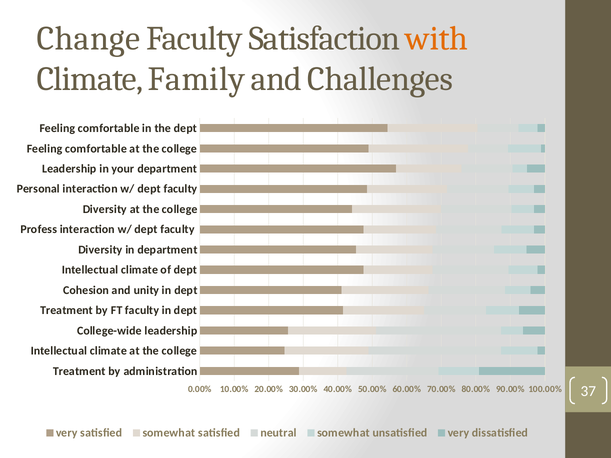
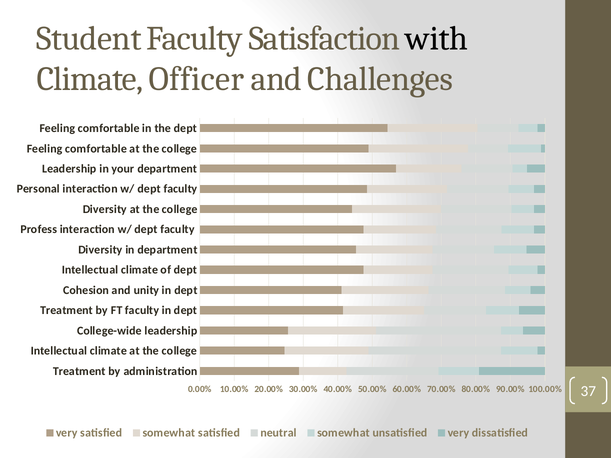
Change: Change -> Student
with colour: orange -> black
Family: Family -> Officer
